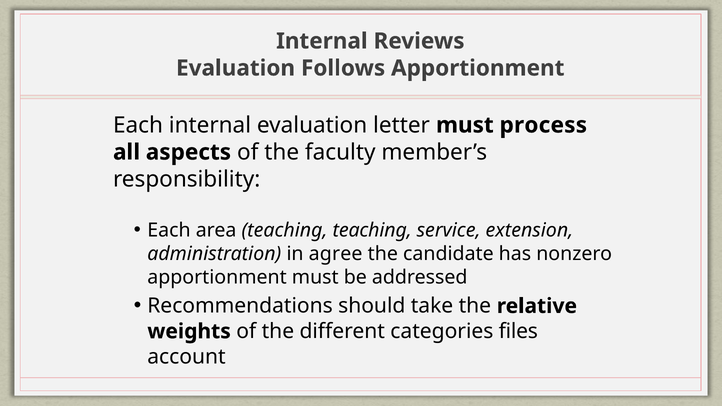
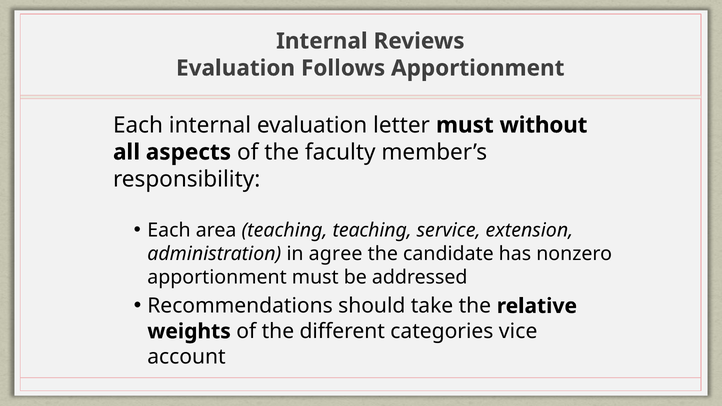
process: process -> without
files: files -> vice
